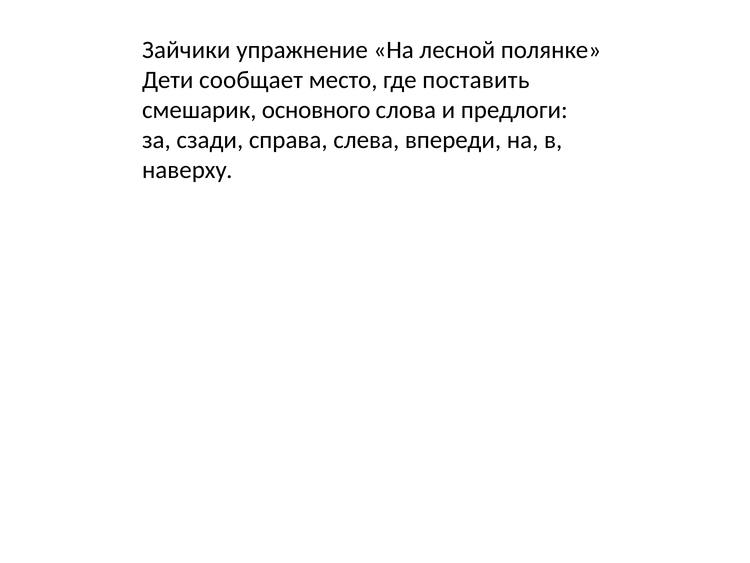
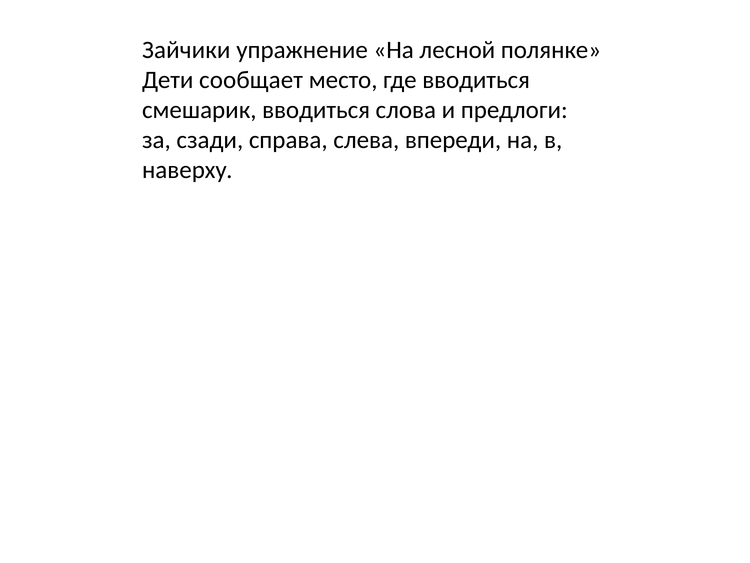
где поставить: поставить -> вводиться
смешарик основного: основного -> вводиться
